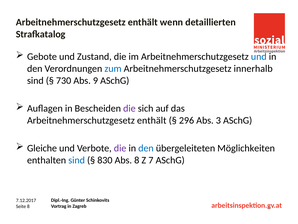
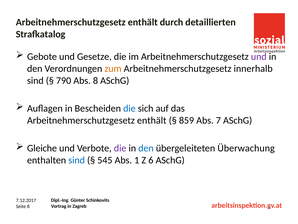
wenn: wenn -> durch
Zustand: Zustand -> Gesetze
und at (259, 57) colour: blue -> purple
zum colour: blue -> orange
730: 730 -> 790
Abs 9: 9 -> 8
die at (129, 108) colour: purple -> blue
296: 296 -> 859
3: 3 -> 7
Möglichkeiten: Möglichkeiten -> Überwachung
830: 830 -> 545
Abs 8: 8 -> 1
7: 7 -> 6
